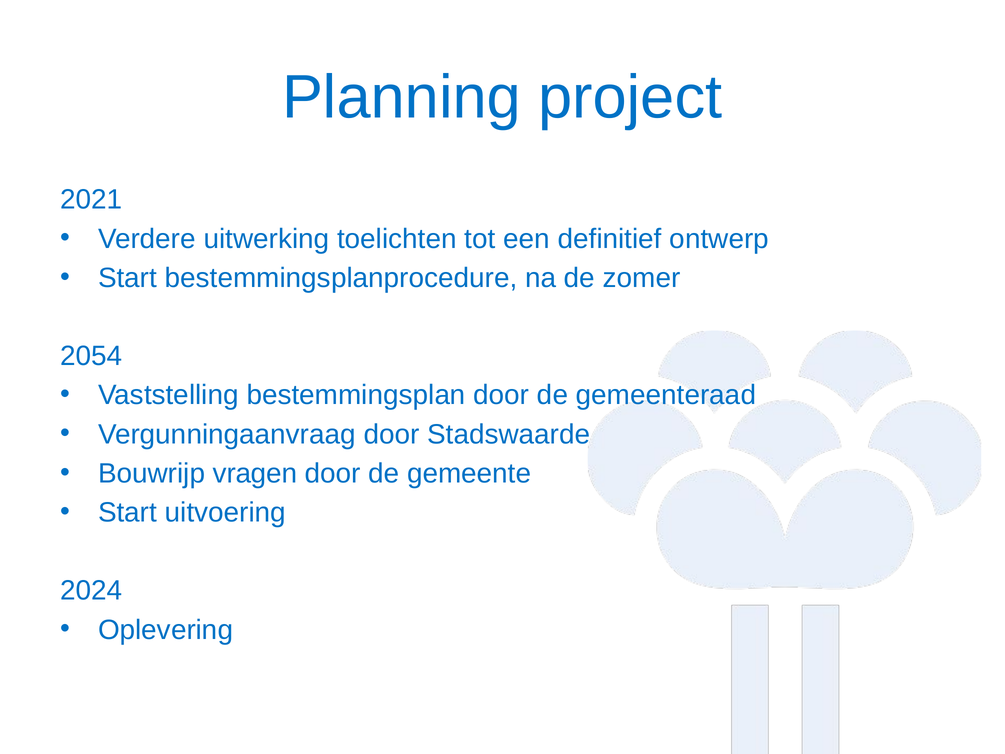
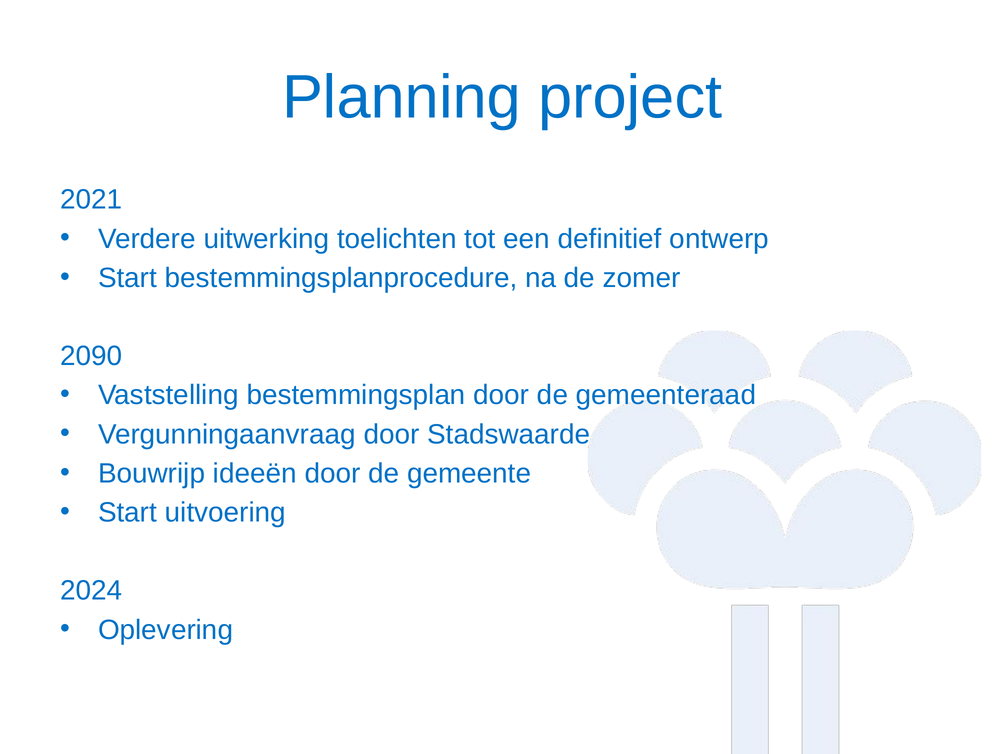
2054: 2054 -> 2090
vragen: vragen -> ideeën
